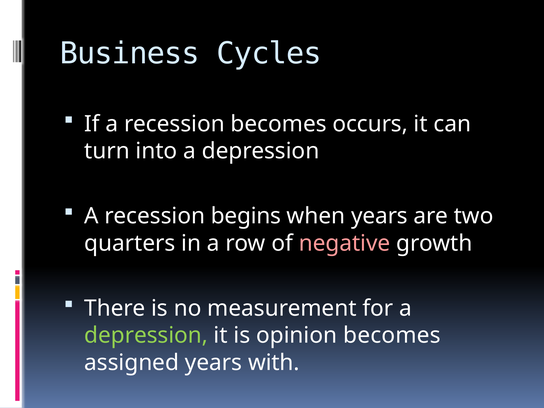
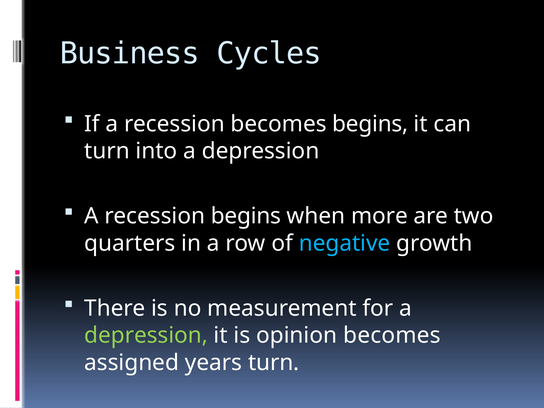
becomes occurs: occurs -> begins
when years: years -> more
negative colour: pink -> light blue
years with: with -> turn
